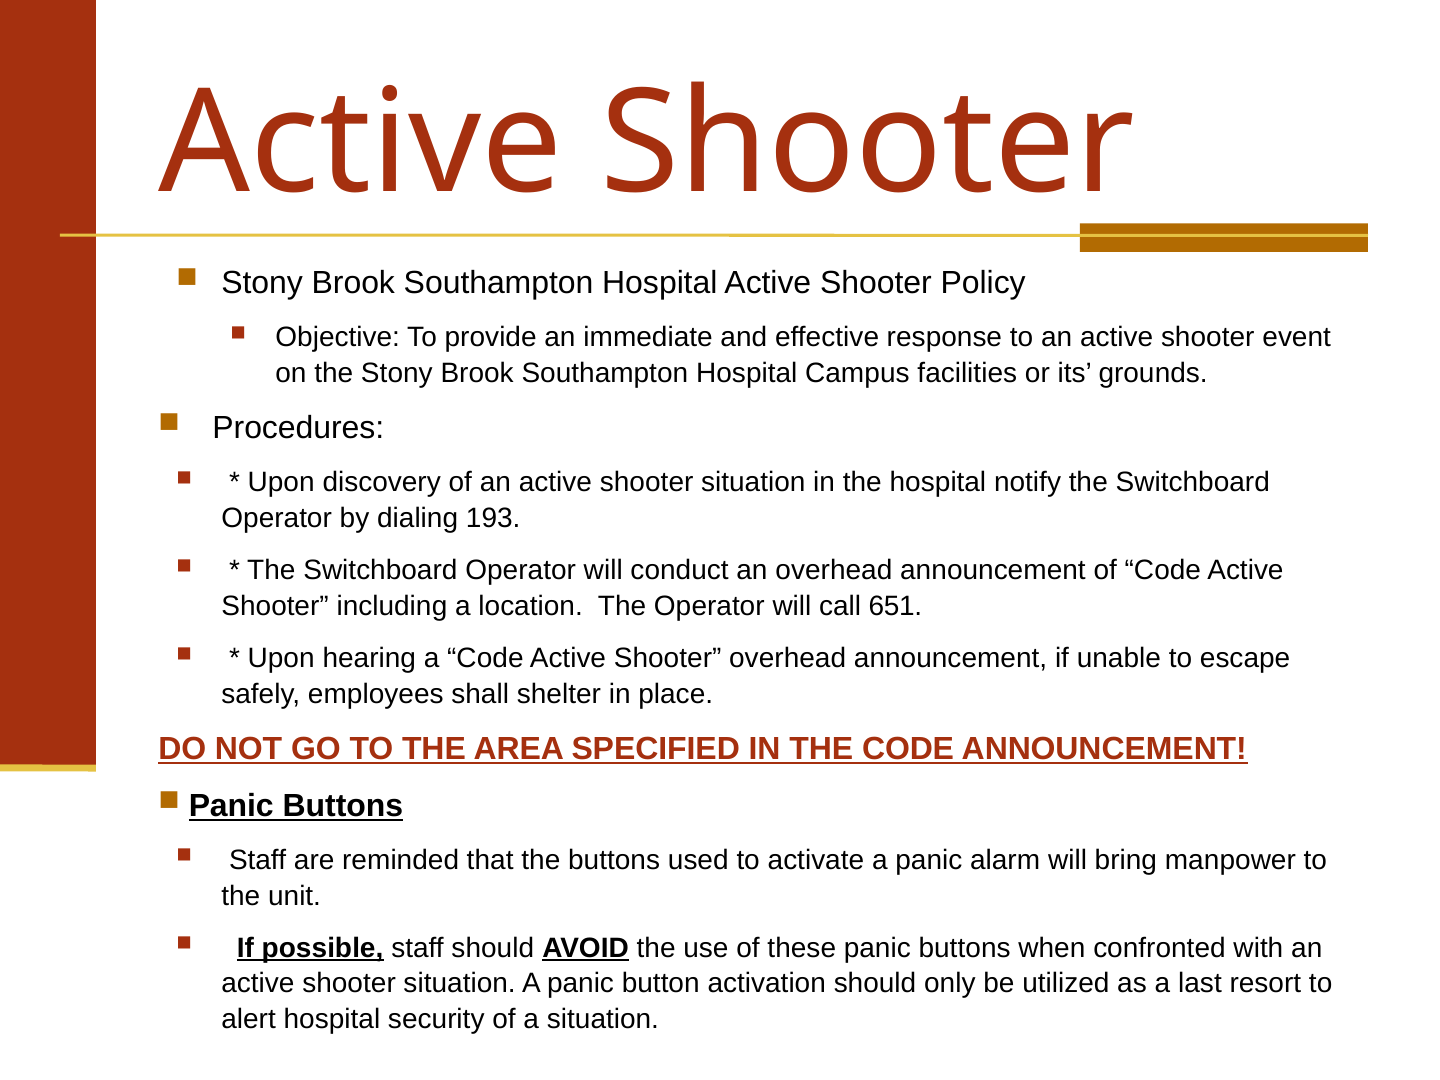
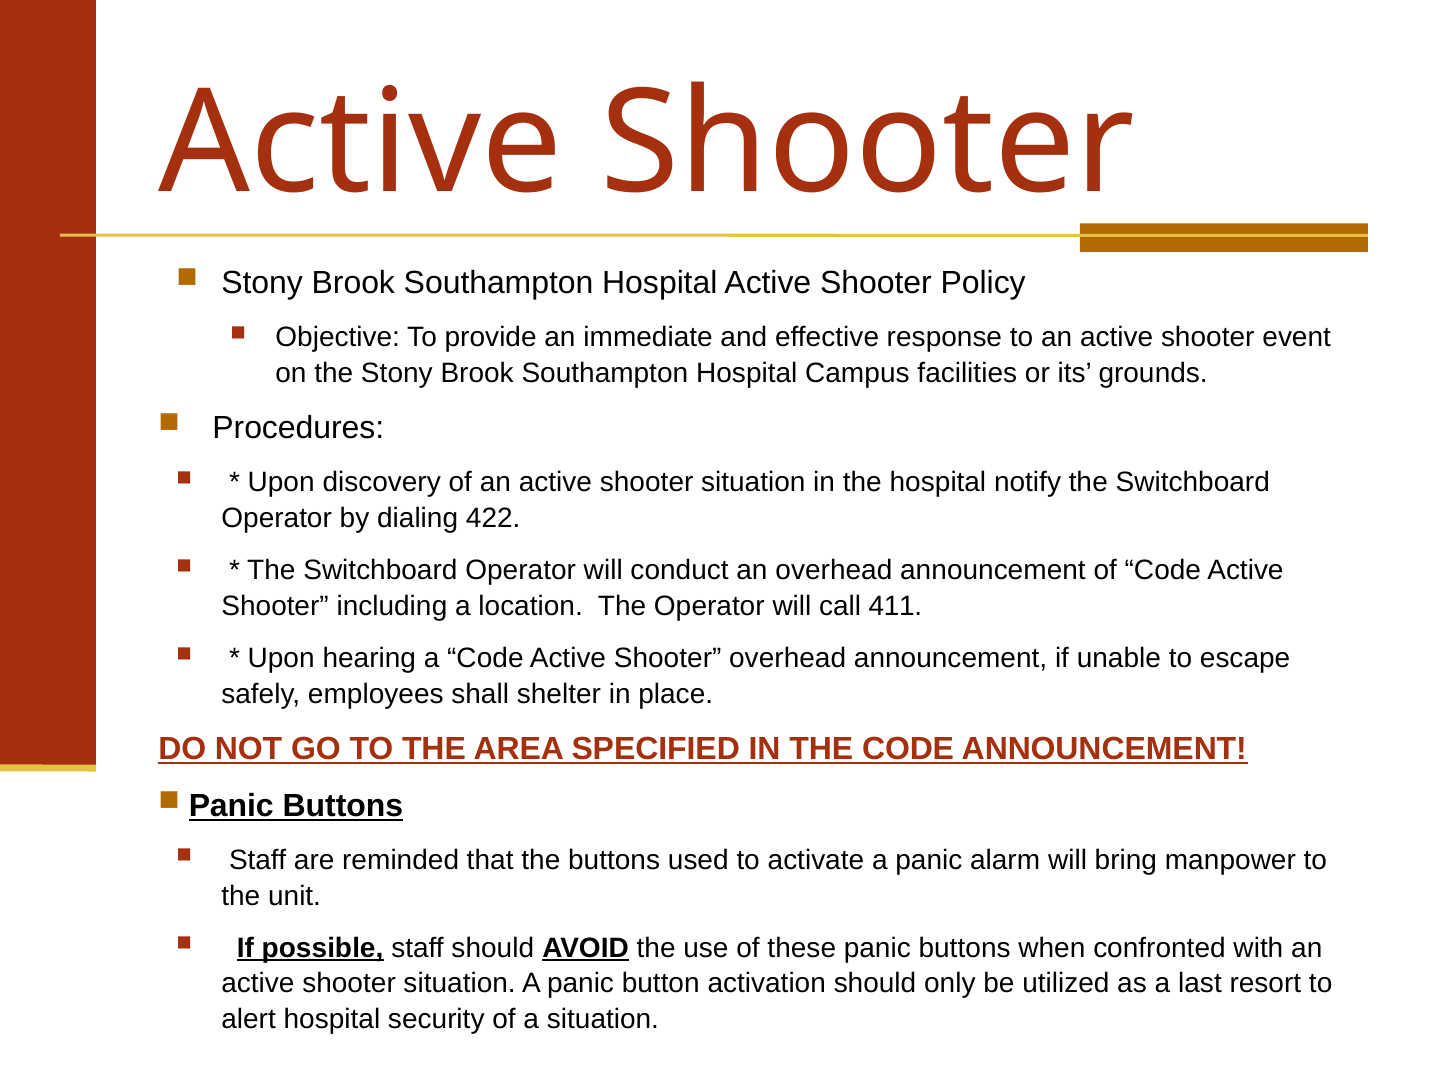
193: 193 -> 422
651: 651 -> 411
